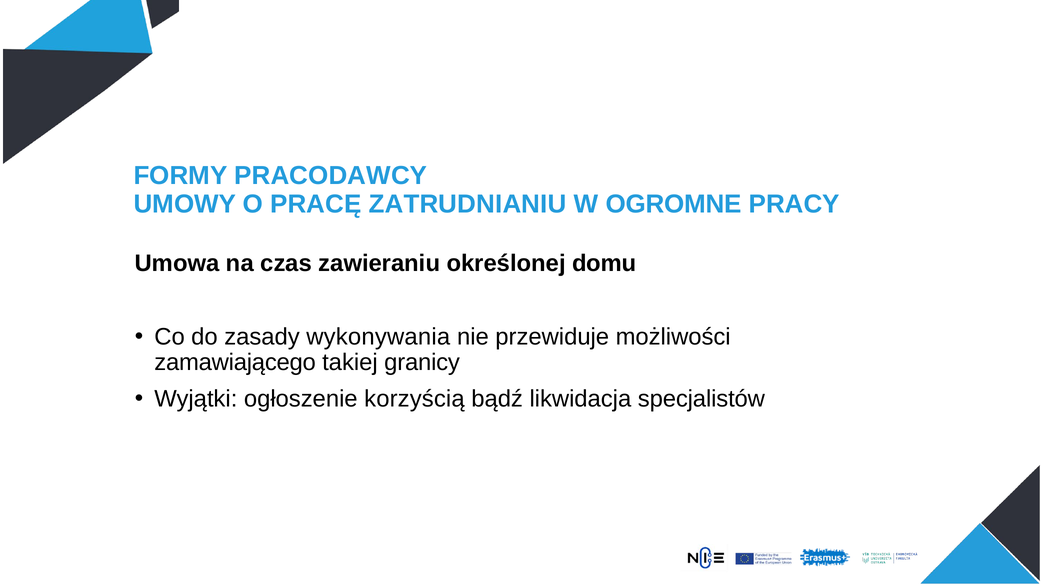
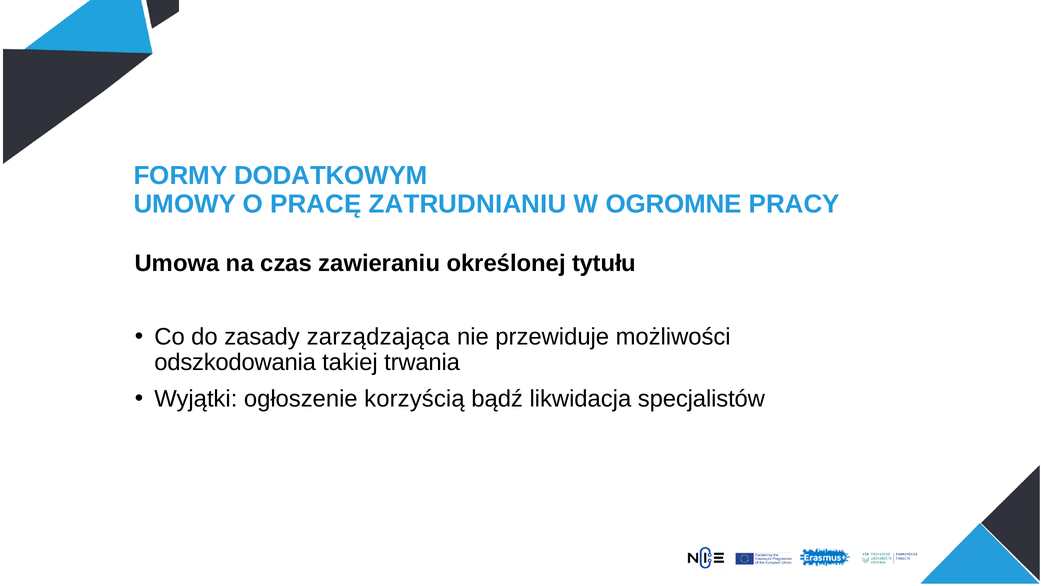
PRACODAWCY: PRACODAWCY -> DODATKOWYM
domu: domu -> tytułu
wykonywania: wykonywania -> zarządzająca
zamawiającego: zamawiającego -> odszkodowania
granicy: granicy -> trwania
